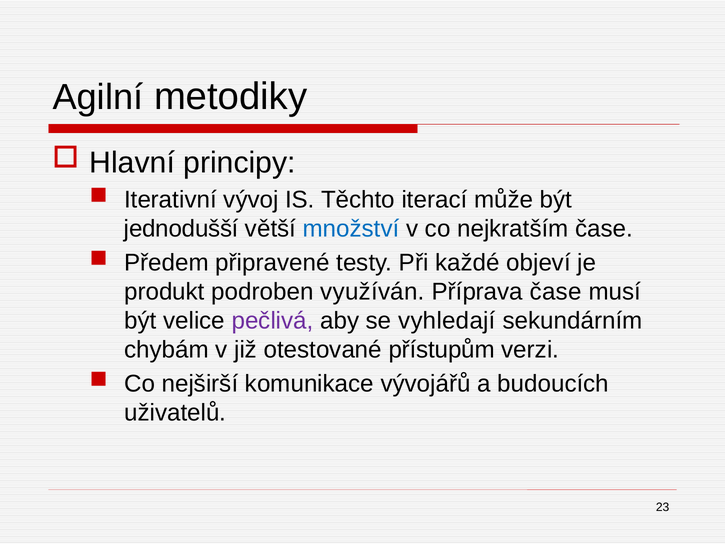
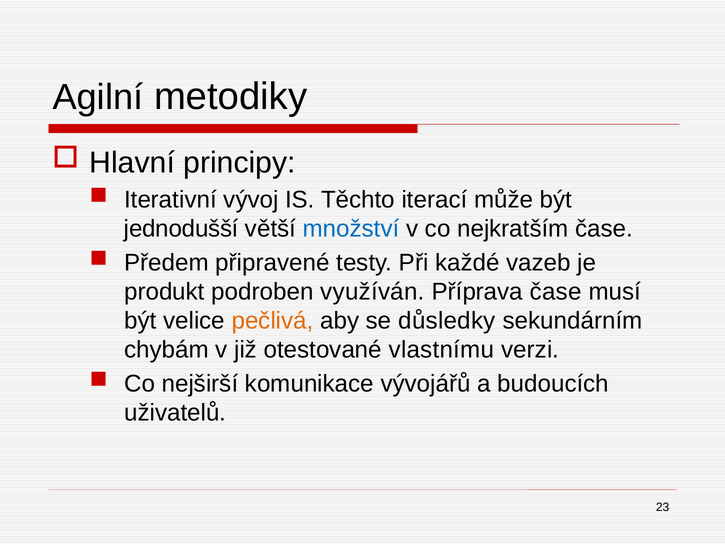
objeví: objeví -> vazeb
pečlivá colour: purple -> orange
vyhledají: vyhledají -> důsledky
přístupům: přístupům -> vlastnímu
